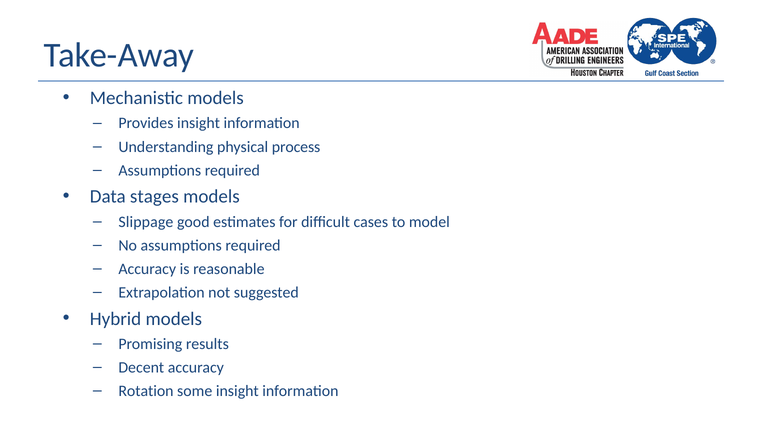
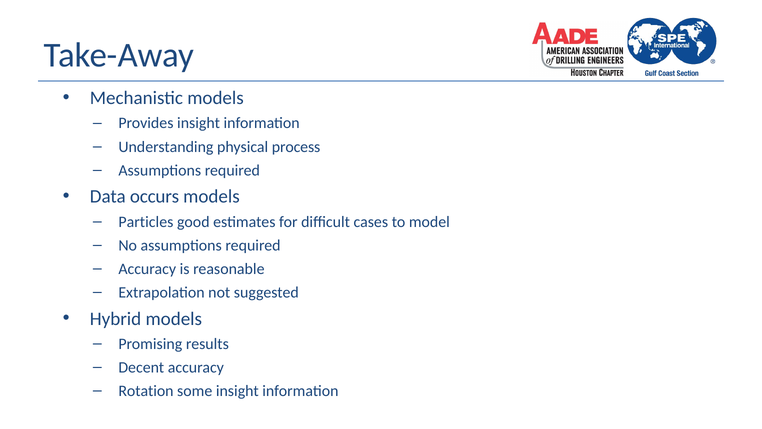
stages: stages -> occurs
Slippage: Slippage -> Particles
